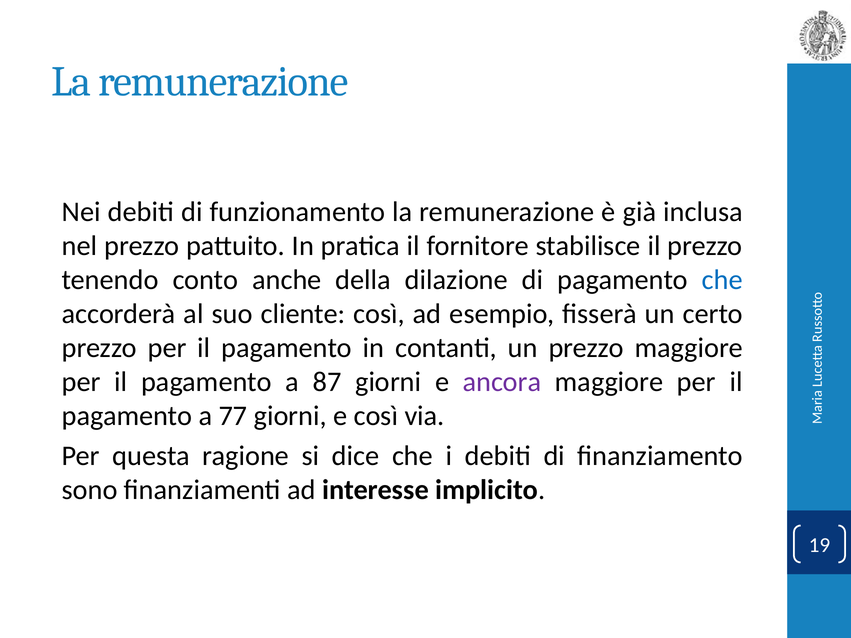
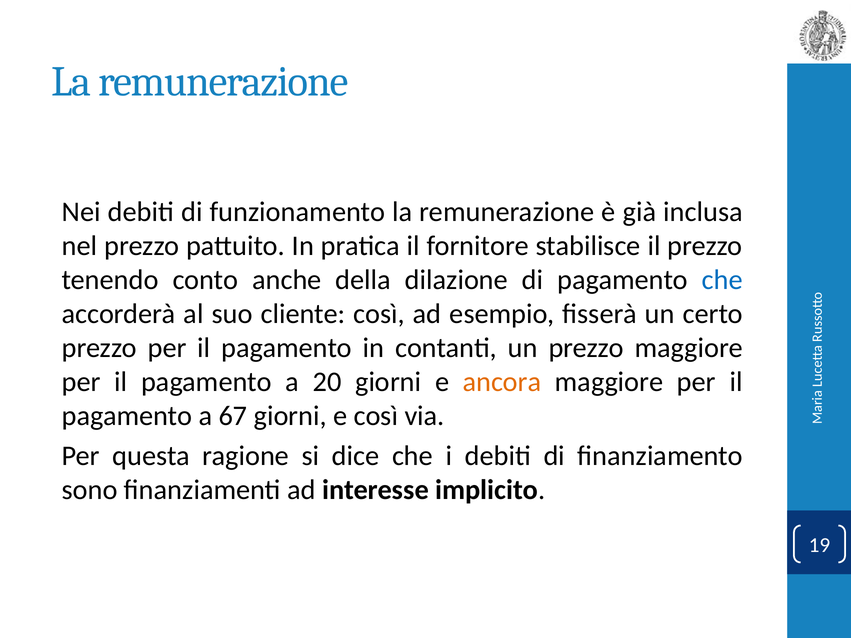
87: 87 -> 20
ancora colour: purple -> orange
77: 77 -> 67
